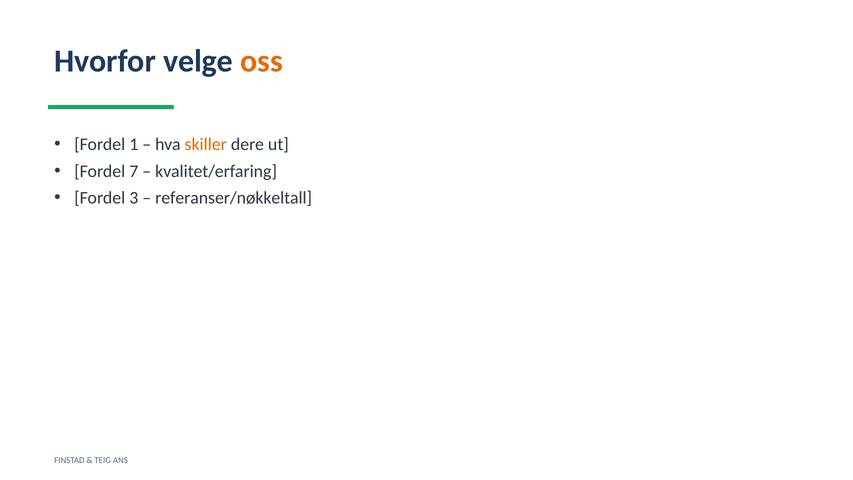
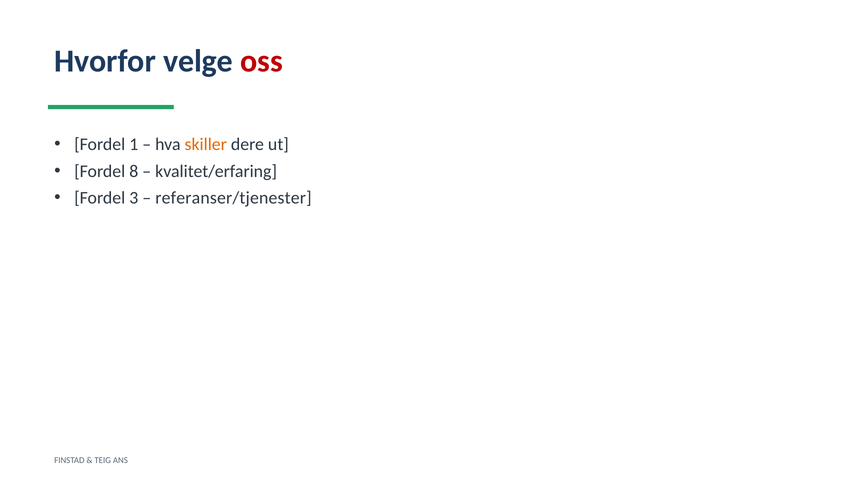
oss colour: orange -> red
7: 7 -> 8
referanser/nøkkeltall: referanser/nøkkeltall -> referanser/tjenester
